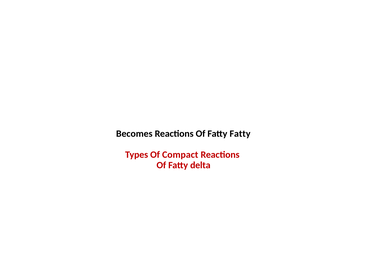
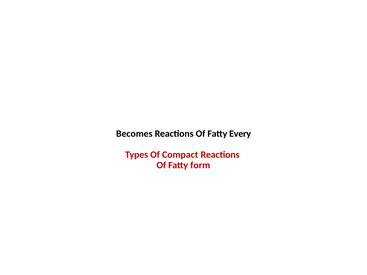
Fatty Fatty: Fatty -> Every
delta: delta -> form
